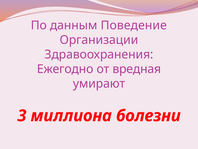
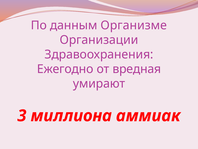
Поведение: Поведение -> Организме
болезни: болезни -> аммиак
